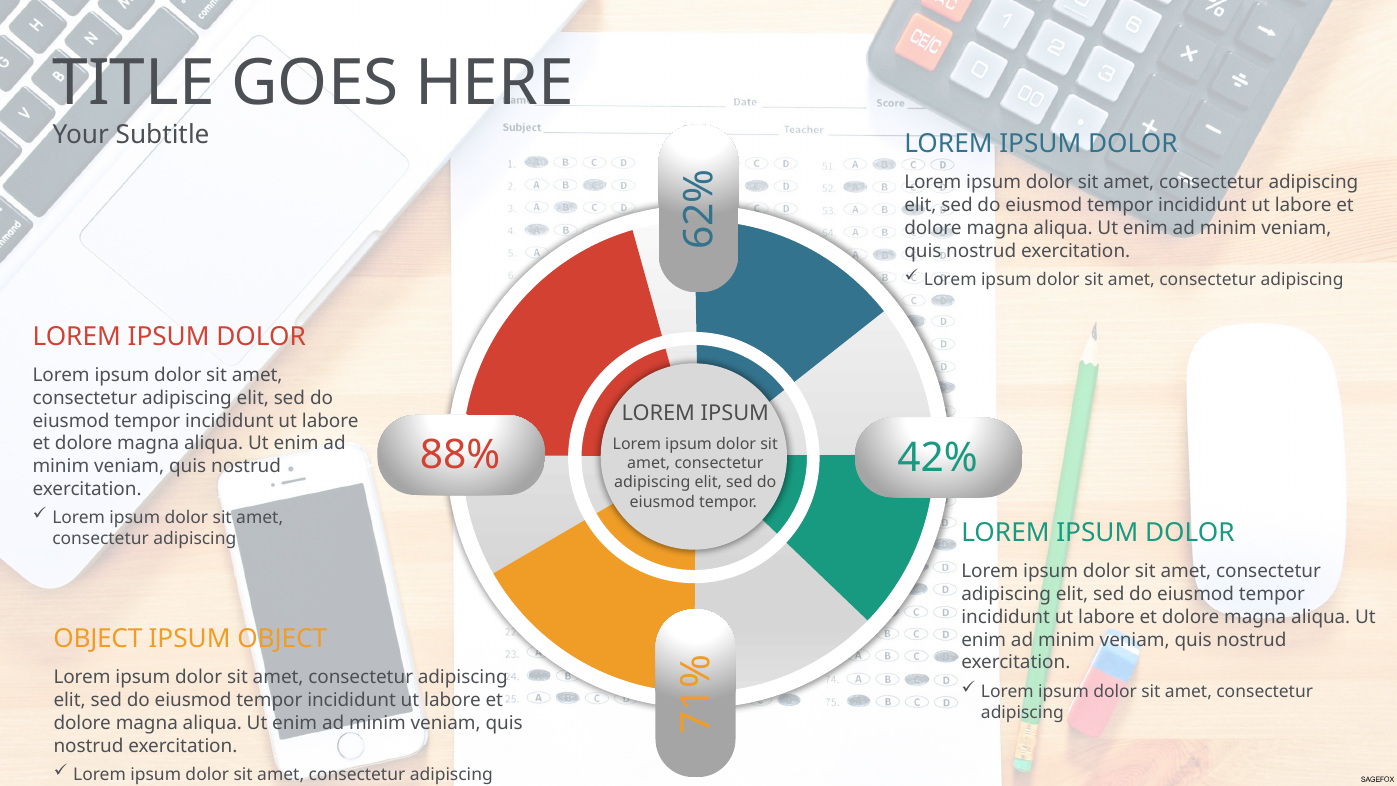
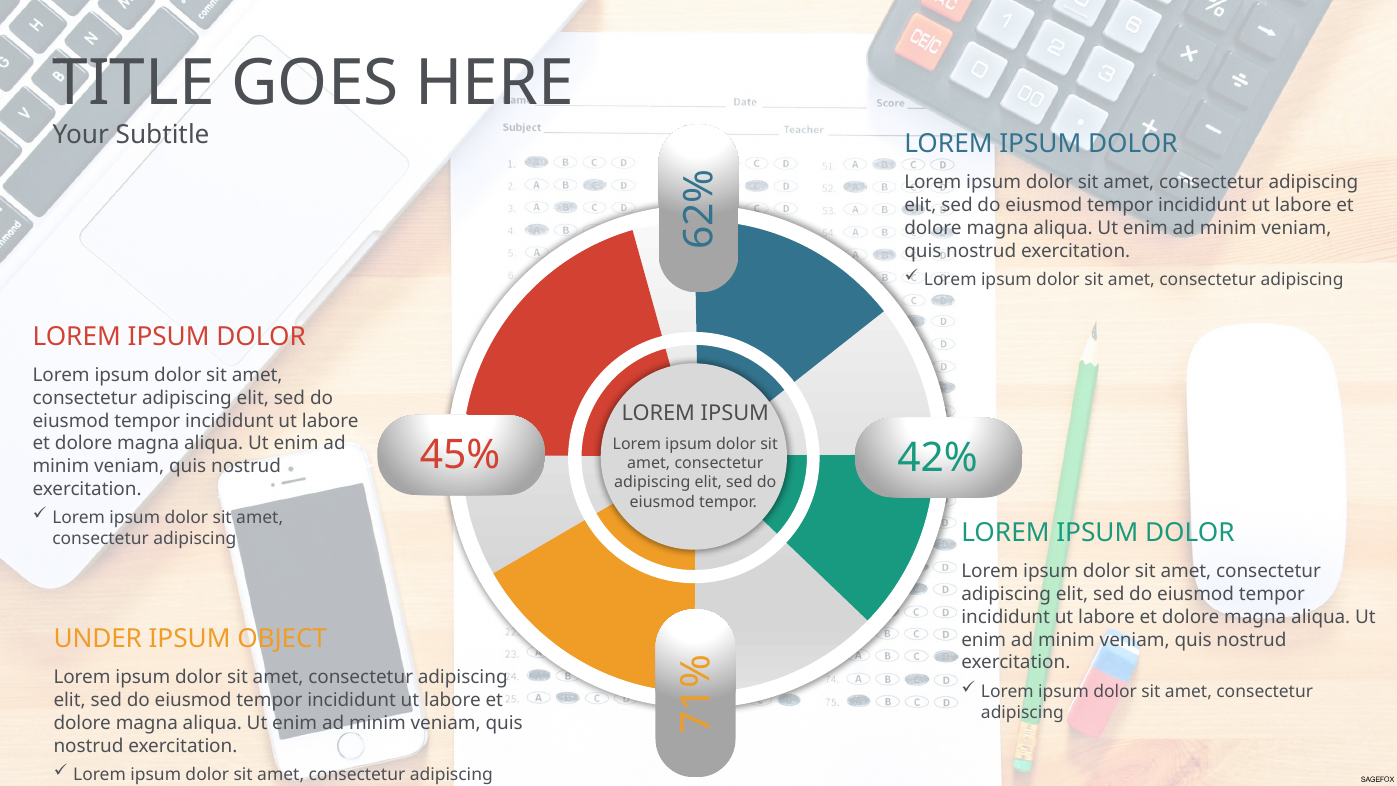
88%: 88% -> 45%
OBJECT at (98, 639): OBJECT -> UNDER
